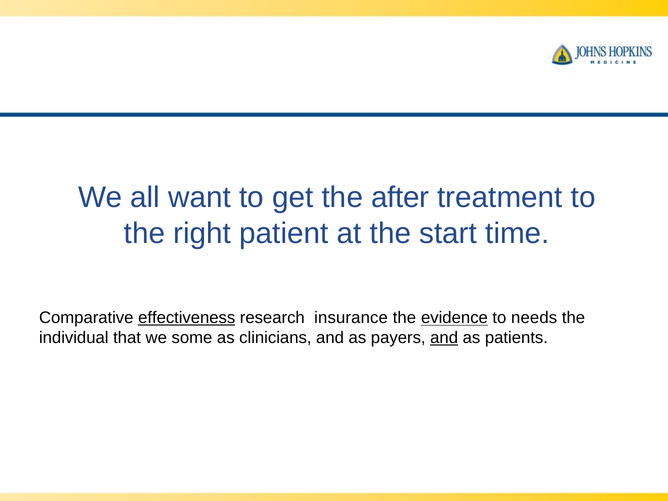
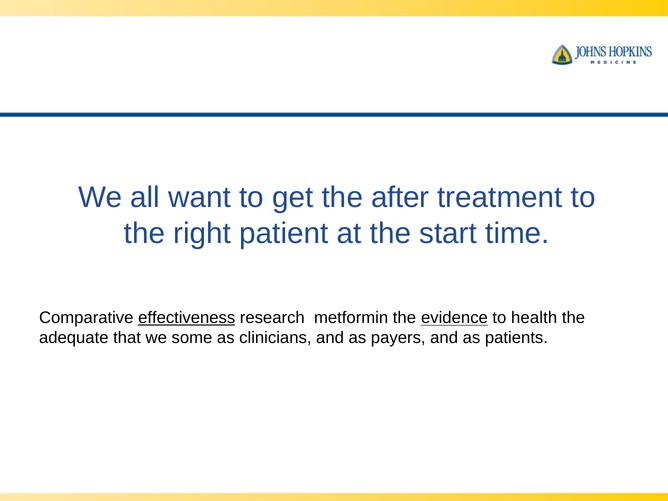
insurance: insurance -> metformin
needs: needs -> health
individual: individual -> adequate
and at (444, 338) underline: present -> none
